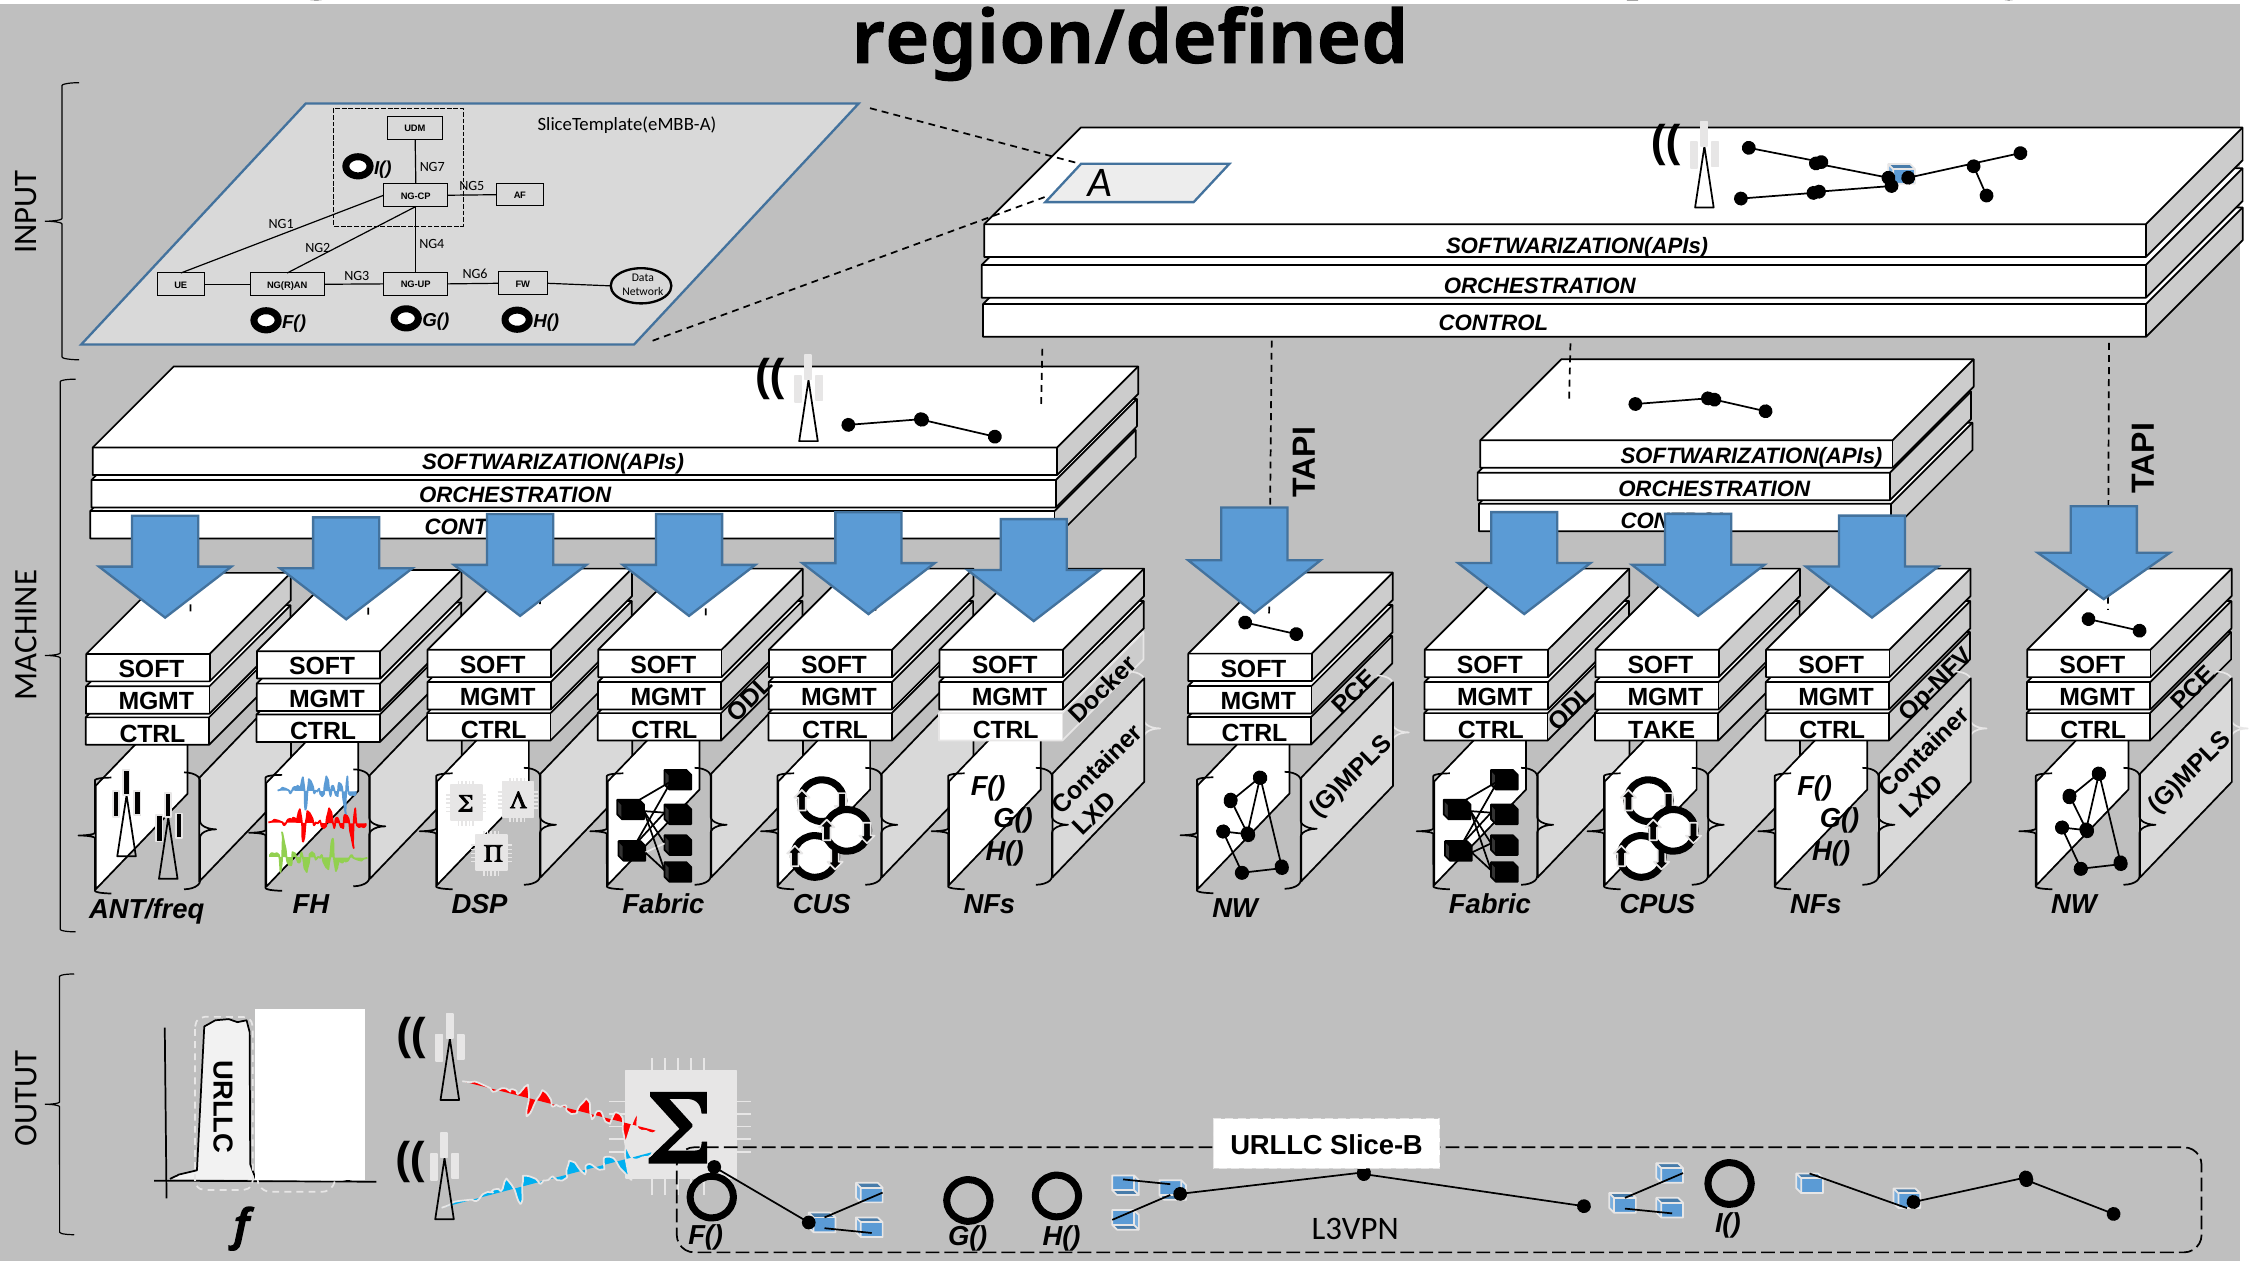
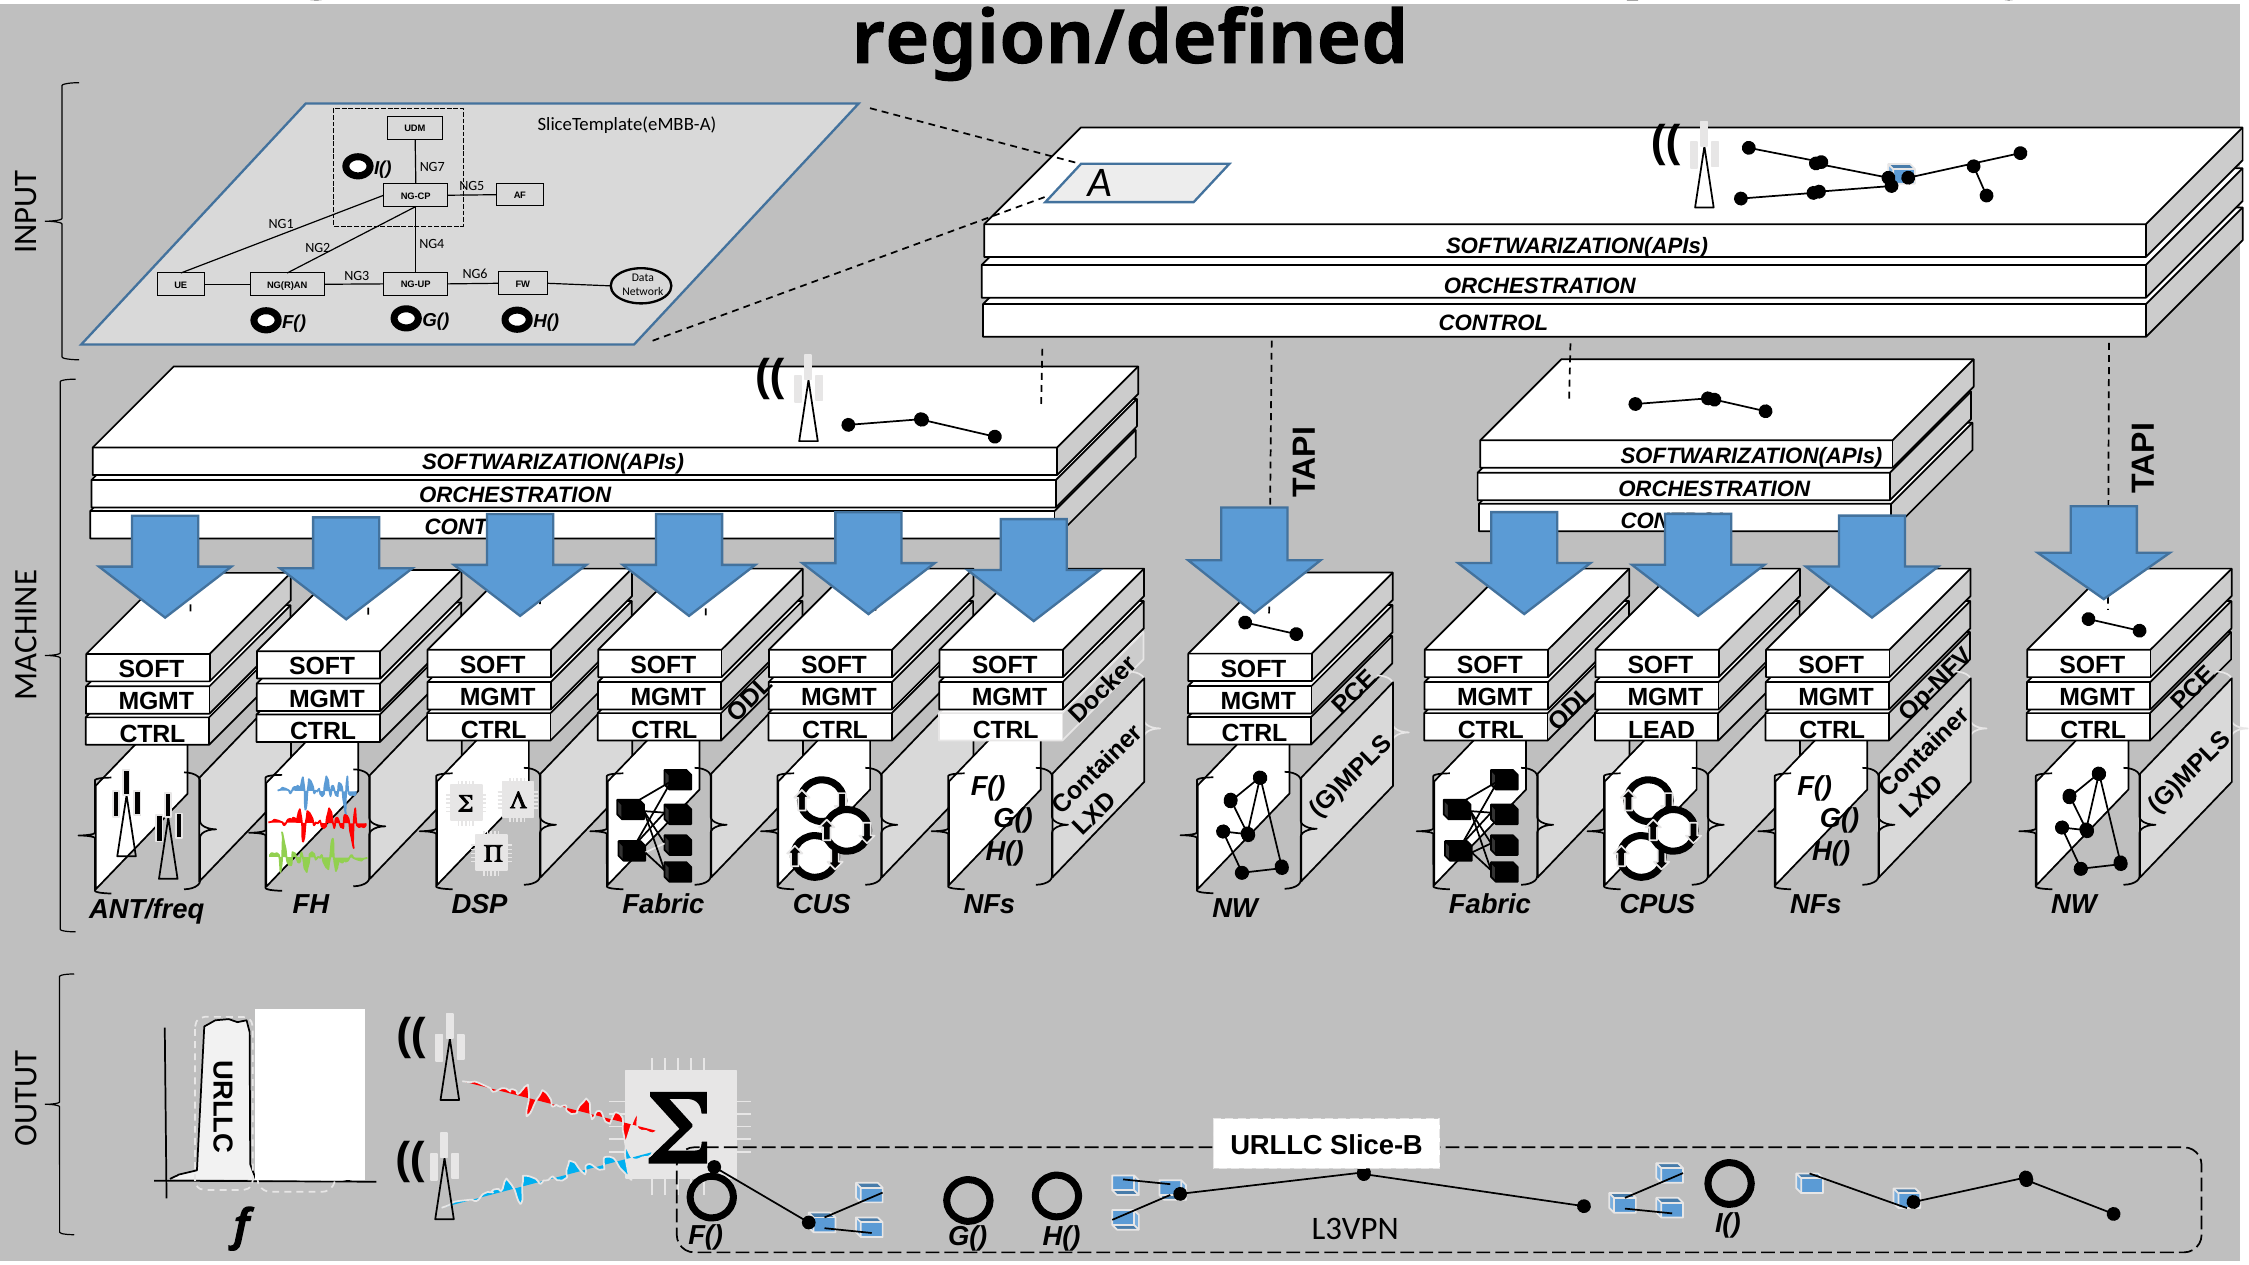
TAKE: TAKE -> LEAD
